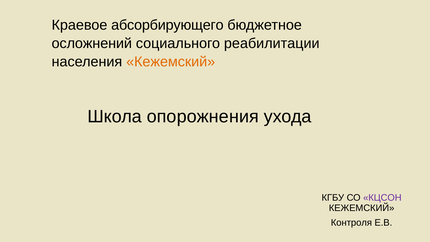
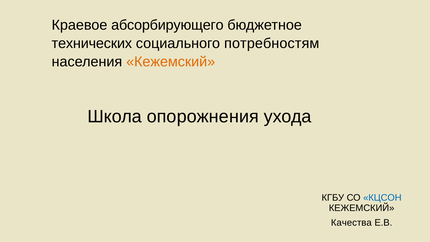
осложнений: осложнений -> технических
реабилитации: реабилитации -> потребностям
КЦСОН colour: purple -> blue
Контроля: Контроля -> Качества
